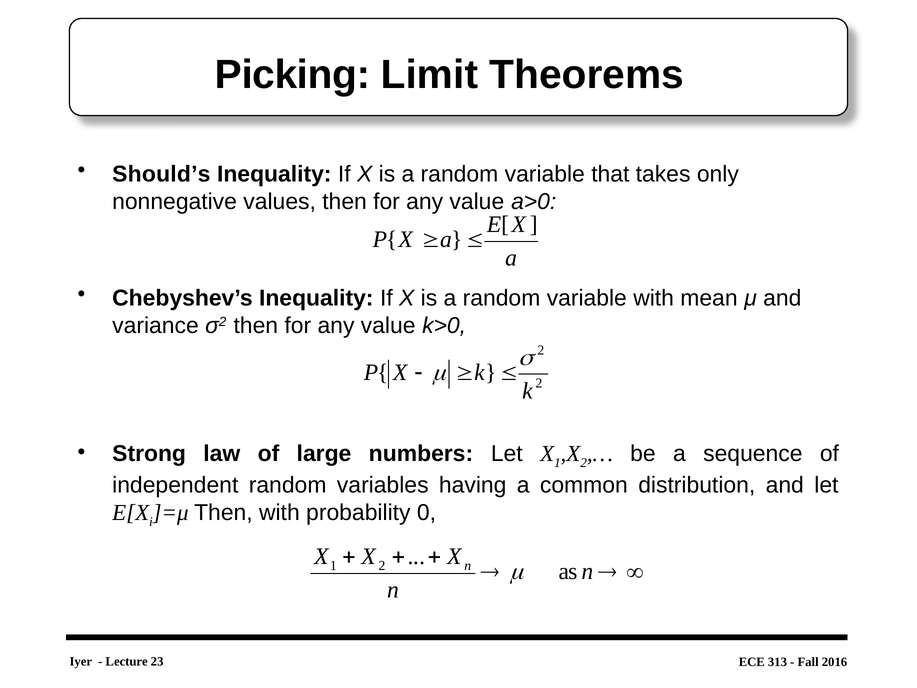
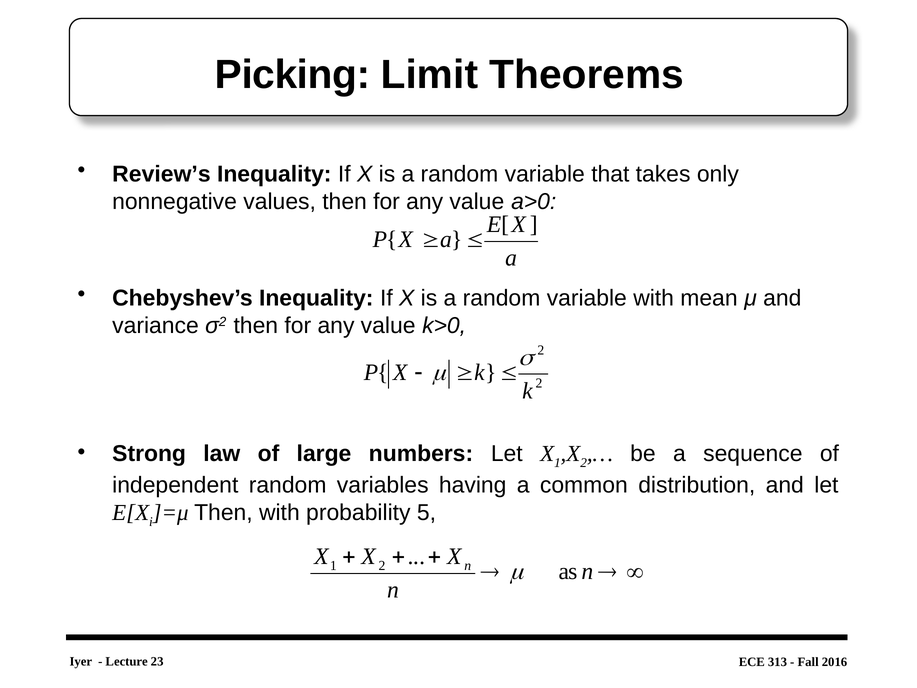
Should’s: Should’s -> Review’s
0: 0 -> 5
